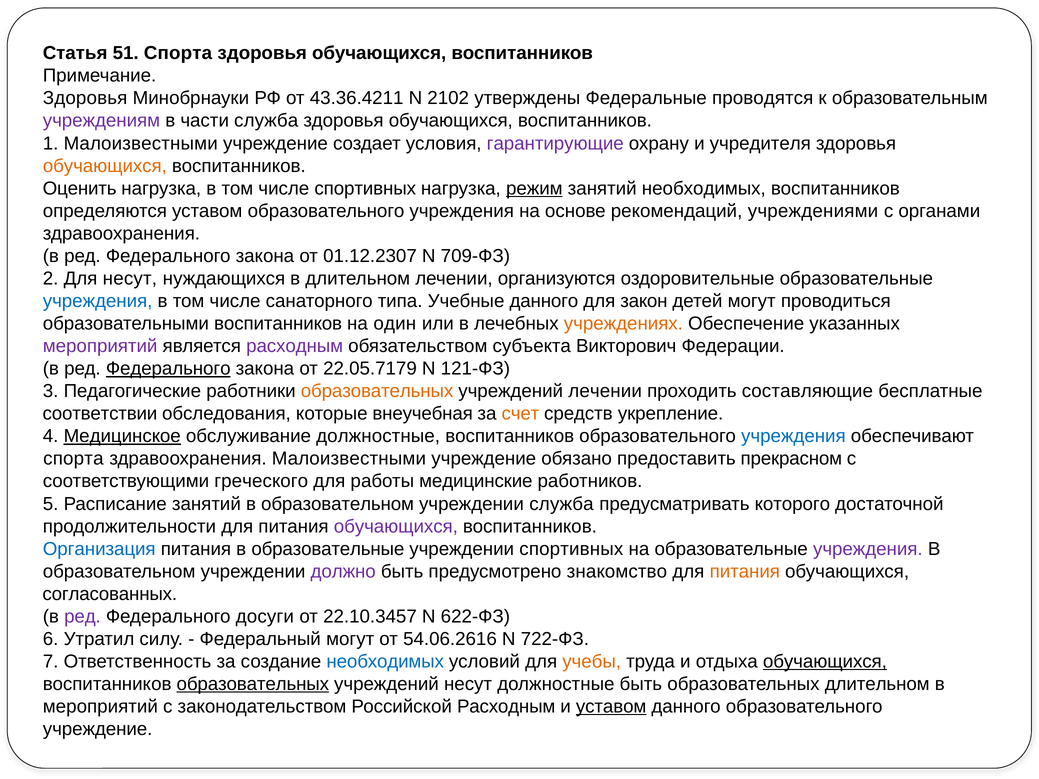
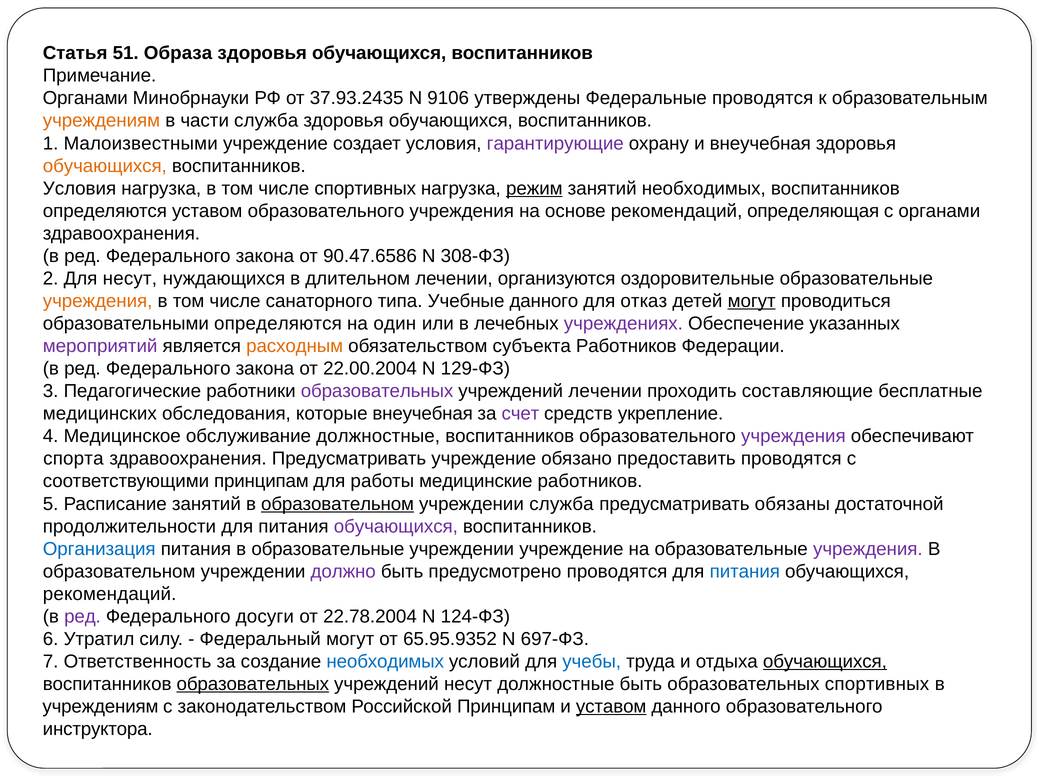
51 Спорта: Спорта -> Образа
Здоровья at (85, 98): Здоровья -> Органами
43.36.4211: 43.36.4211 -> 37.93.2435
2102: 2102 -> 9106
учреждениям at (101, 121) colour: purple -> orange
и учредителя: учредителя -> внеучебная
Оценить at (80, 188): Оценить -> Условия
учреждениями: учреждениями -> определяющая
01.12.2307: 01.12.2307 -> 90.47.6586
709-ФЗ: 709-ФЗ -> 308-ФЗ
учреждения at (98, 301) colour: blue -> orange
закон: закон -> отказ
могут at (752, 301) underline: none -> present
образовательными воспитанников: воспитанников -> определяются
учреждениях colour: orange -> purple
расходным at (295, 346) colour: purple -> orange
субъекта Викторович: Викторович -> Работников
Федерального at (168, 369) underline: present -> none
22.05.7179: 22.05.7179 -> 22.00.2004
121-ФЗ: 121-ФЗ -> 129-ФЗ
образовательных at (377, 391) colour: orange -> purple
соответствии: соответствии -> медицинских
счет colour: orange -> purple
Медицинское underline: present -> none
учреждения at (793, 436) colour: blue -> purple
здравоохранения Малоизвестными: Малоизвестными -> Предусматривать
предоставить прекрасном: прекрасном -> проводятся
соответствующими греческого: греческого -> принципам
образовательном at (338, 504) underline: none -> present
которого: которого -> обязаны
учреждении спортивных: спортивных -> учреждение
предусмотрено знакомство: знакомство -> проводятся
питания at (745, 572) colour: orange -> blue
согласованных at (110, 594): согласованных -> рекомендаций
22.10.3457: 22.10.3457 -> 22.78.2004
622-ФЗ: 622-ФЗ -> 124-ФЗ
54.06.2616: 54.06.2616 -> 65.95.9352
722-ФЗ: 722-ФЗ -> 697-ФЗ
учебы colour: orange -> blue
образовательных длительном: длительном -> спортивных
мероприятий at (100, 707): мероприятий -> учреждениям
Российской Расходным: Расходным -> Принципам
учреждение at (98, 729): учреждение -> инструктора
